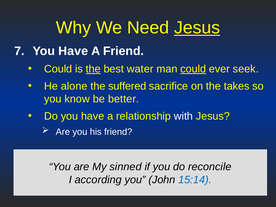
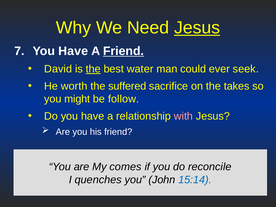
Friend at (123, 51) underline: none -> present
Could at (58, 69): Could -> David
could at (193, 69) underline: present -> none
alone: alone -> worth
know: know -> might
better: better -> follow
with colour: white -> pink
sinned: sinned -> comes
according: according -> quenches
